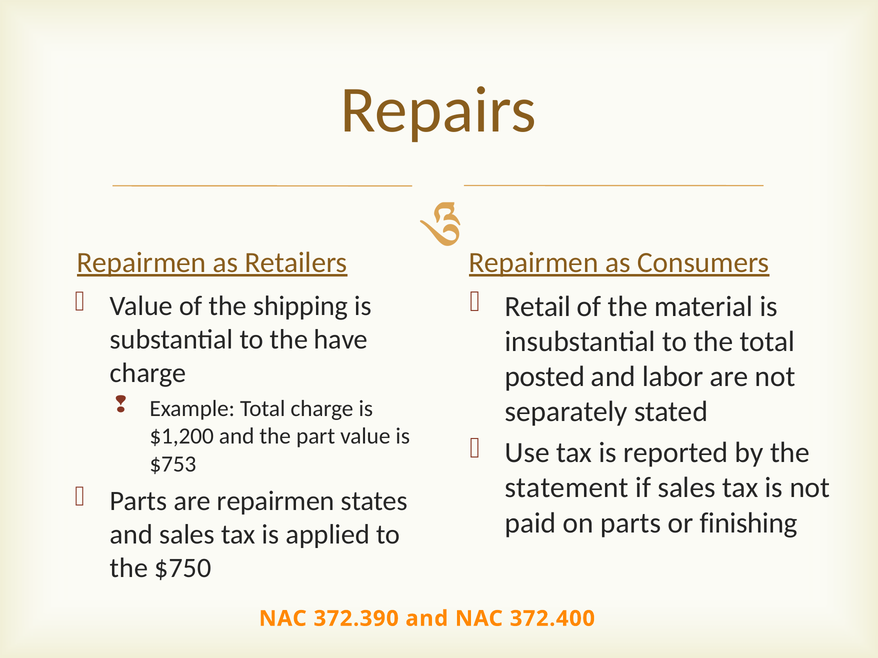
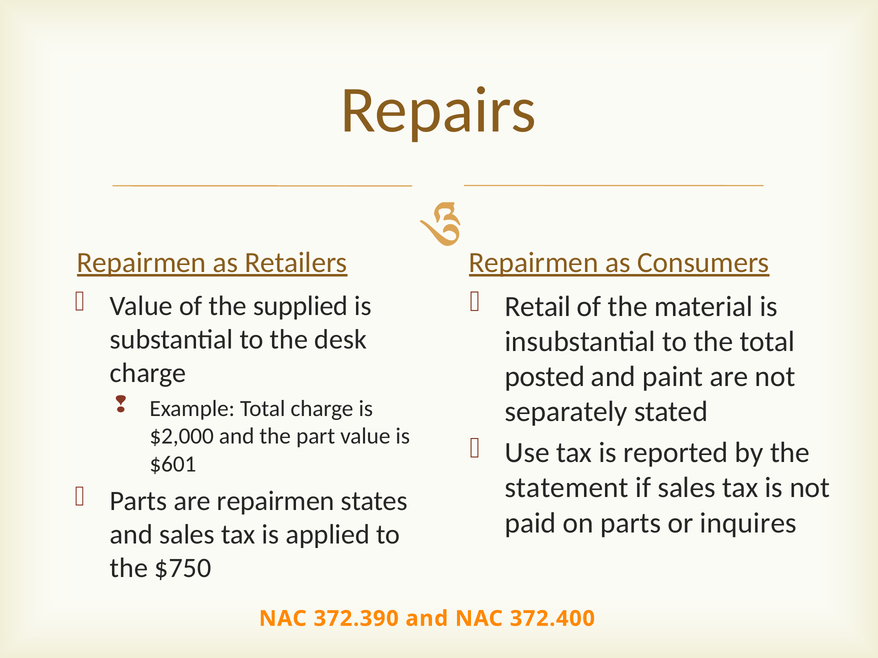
shipping: shipping -> supplied
have: have -> desk
labor: labor -> paint
$1,200: $1,200 -> $2,000
$753: $753 -> $601
finishing: finishing -> inquires
